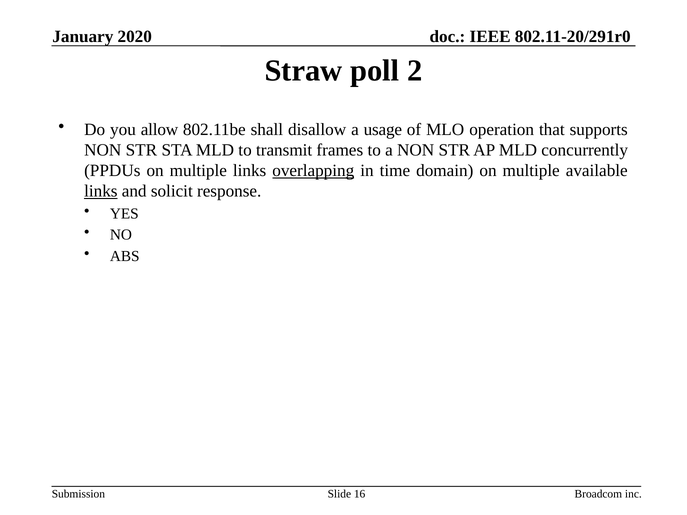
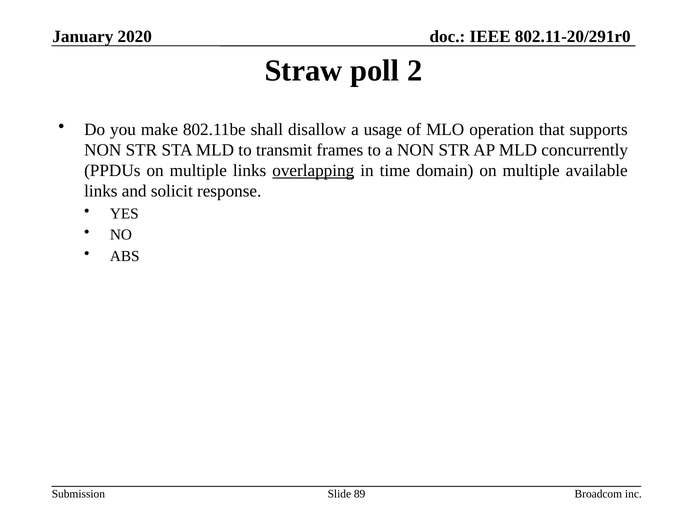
allow: allow -> make
links at (101, 191) underline: present -> none
16: 16 -> 89
